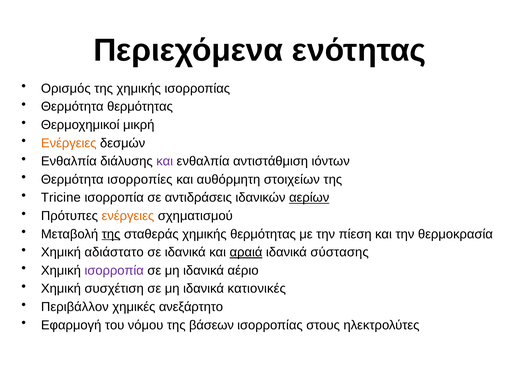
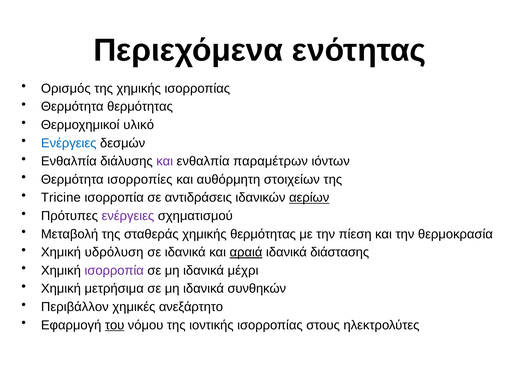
μικρή: μικρή -> υλικό
Ενέργειες at (69, 143) colour: orange -> blue
αντιστάθμιση: αντιστάθμιση -> παραμέτρων
ενέργειες at (128, 216) colour: orange -> purple
της at (111, 234) underline: present -> none
αδιάστατο: αδιάστατο -> υδρόλυση
σύστασης: σύστασης -> διάστασης
αέριο: αέριο -> μέχρι
συσχέτιση: συσχέτιση -> μετρήσιμα
κατιονικές: κατιονικές -> συνθηκών
του underline: none -> present
βάσεων: βάσεων -> ιοντικής
